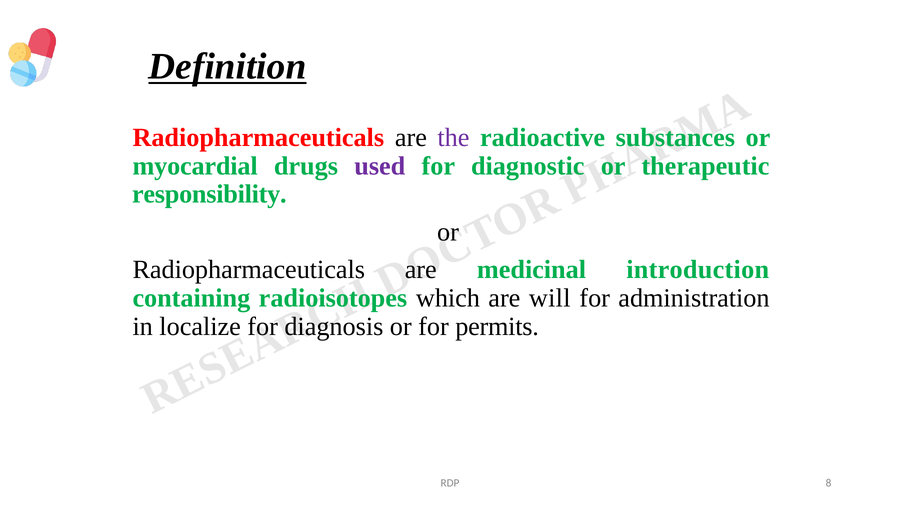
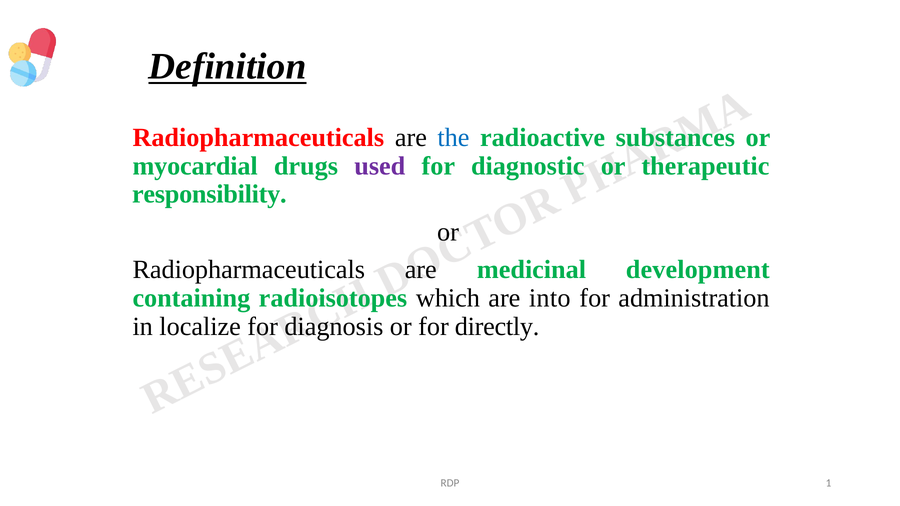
the colour: purple -> blue
introduction: introduction -> development
will: will -> into
permits: permits -> directly
8: 8 -> 1
